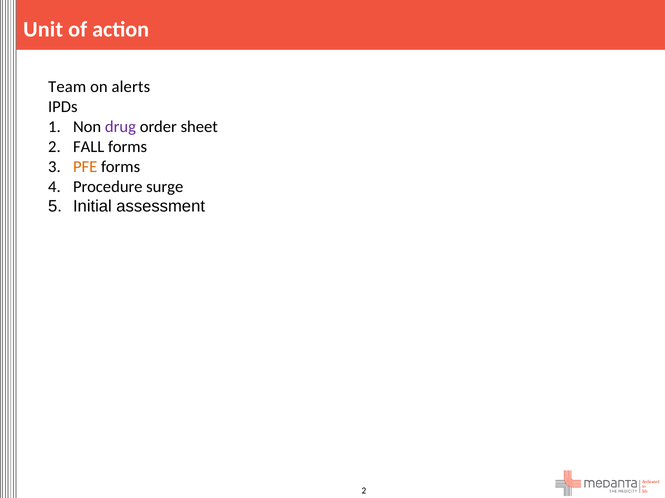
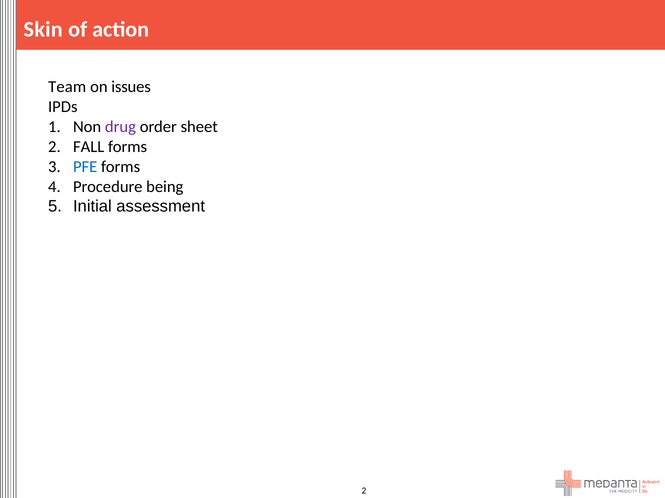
Unit: Unit -> Skin
alerts: alerts -> issues
PFE colour: orange -> blue
surge: surge -> being
